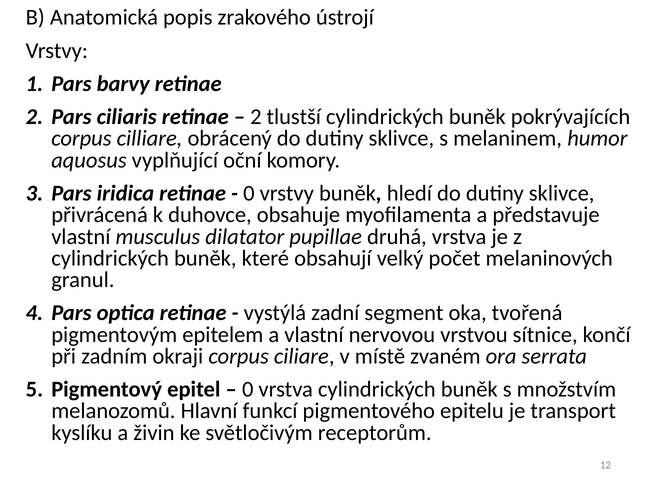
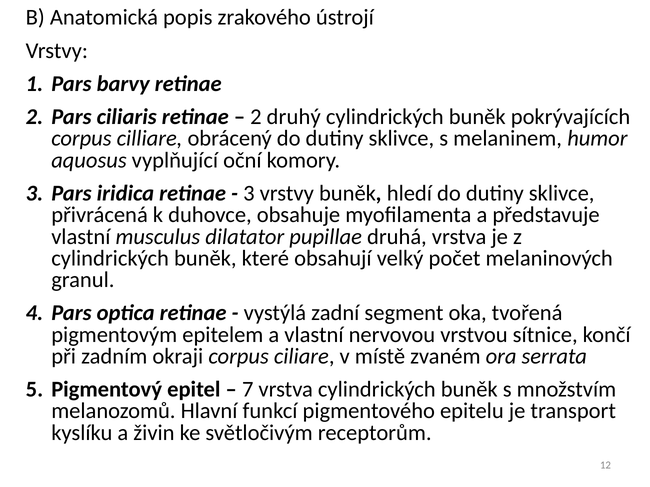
tlustší: tlustší -> druhý
0 at (249, 194): 0 -> 3
0 at (248, 390): 0 -> 7
